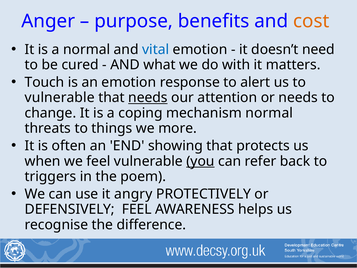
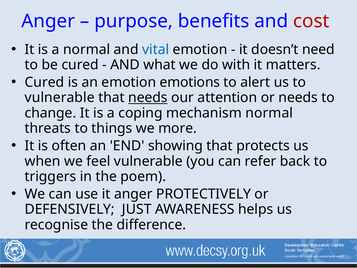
cost colour: orange -> red
Touch at (44, 82): Touch -> Cured
response: response -> emotions
you underline: present -> none
it angry: angry -> anger
DEFENSIVELY FEEL: FEEL -> JUST
